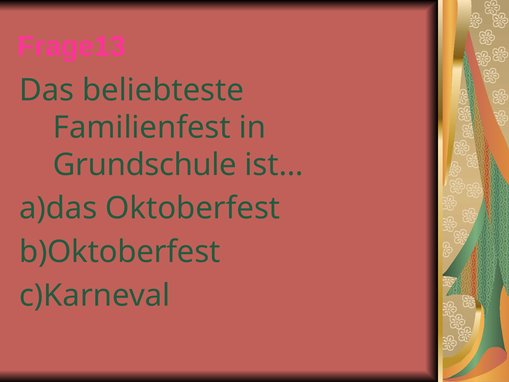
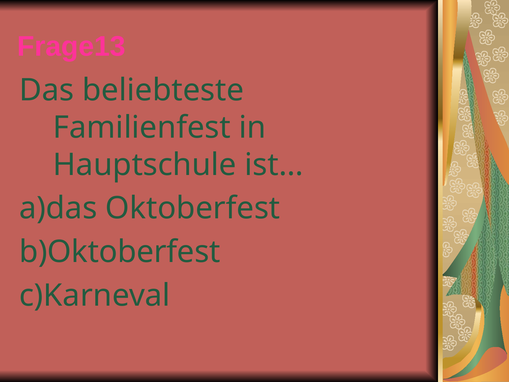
Grundschule: Grundschule -> Hauptschule
